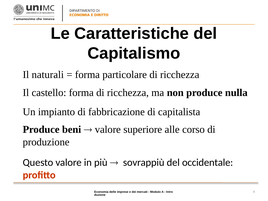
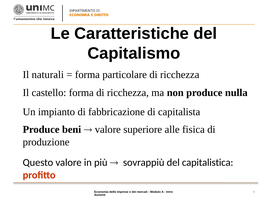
corso: corso -> fisica
occidentale: occidentale -> capitalistica
